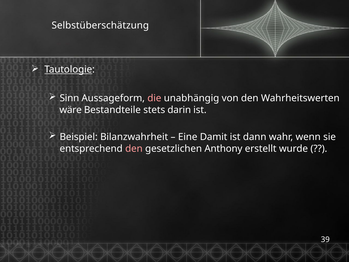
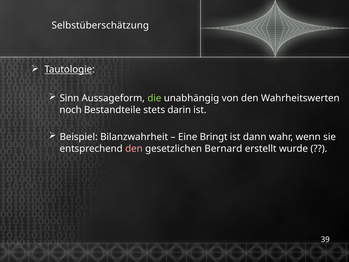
die colour: pink -> light green
wäre: wäre -> noch
Damit: Damit -> Bringt
Anthony: Anthony -> Bernard
